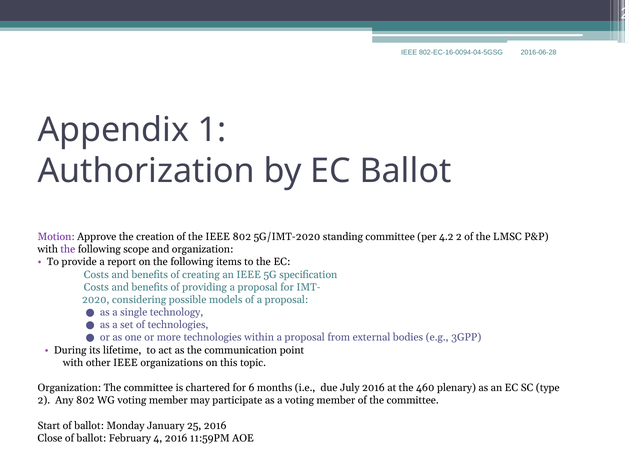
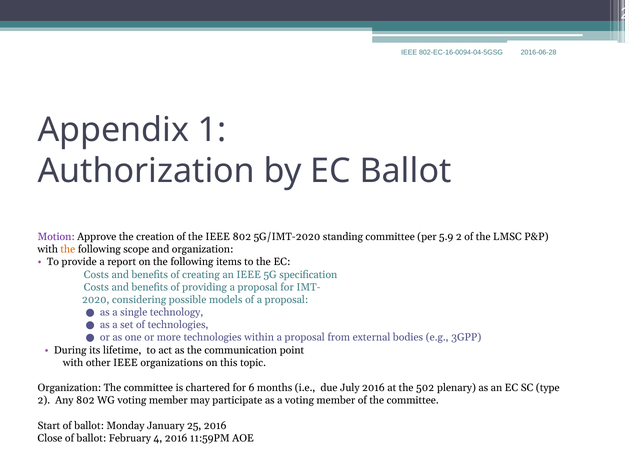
4.2: 4.2 -> 5.9
the at (68, 249) colour: purple -> orange
460: 460 -> 502
